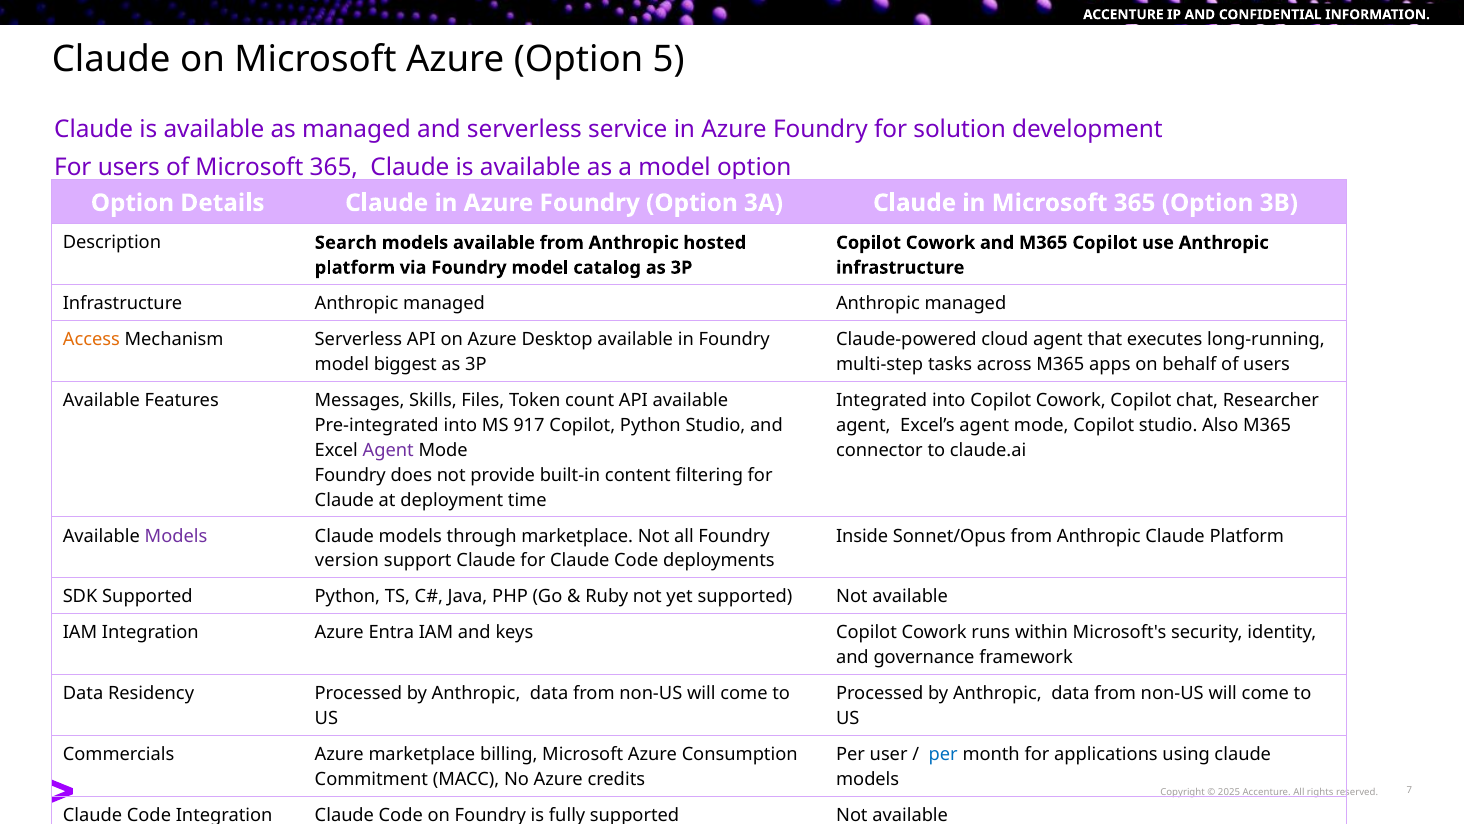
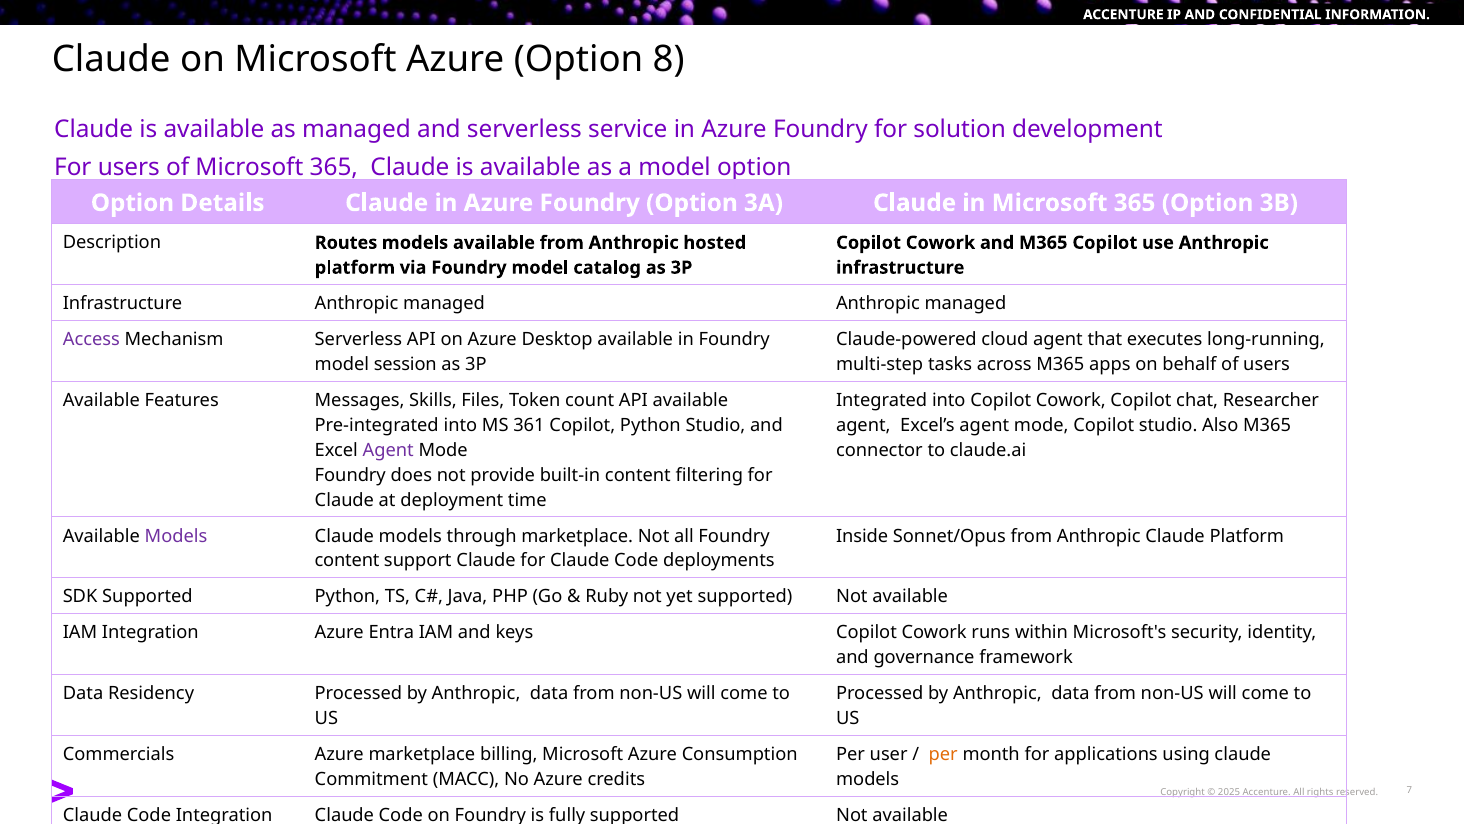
5: 5 -> 8
Search: Search -> Routes
Access colour: orange -> purple
biggest: biggest -> session
917: 917 -> 361
version at (347, 561): version -> content
per at (943, 754) colour: blue -> orange
